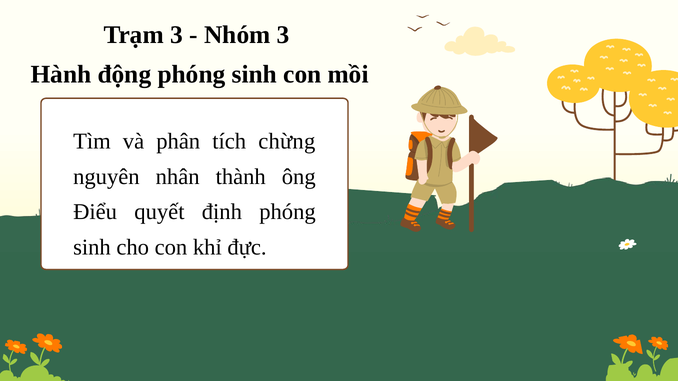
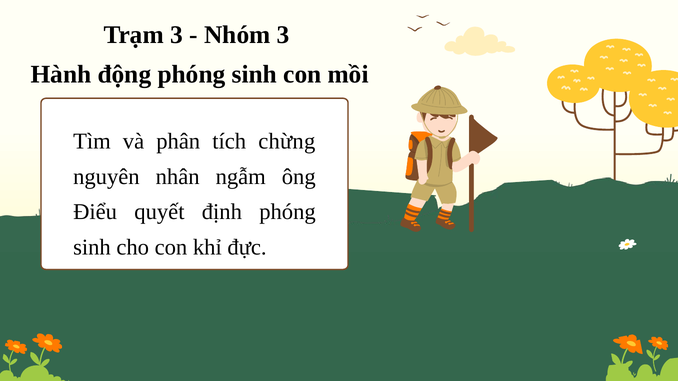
thành: thành -> ngẫm
